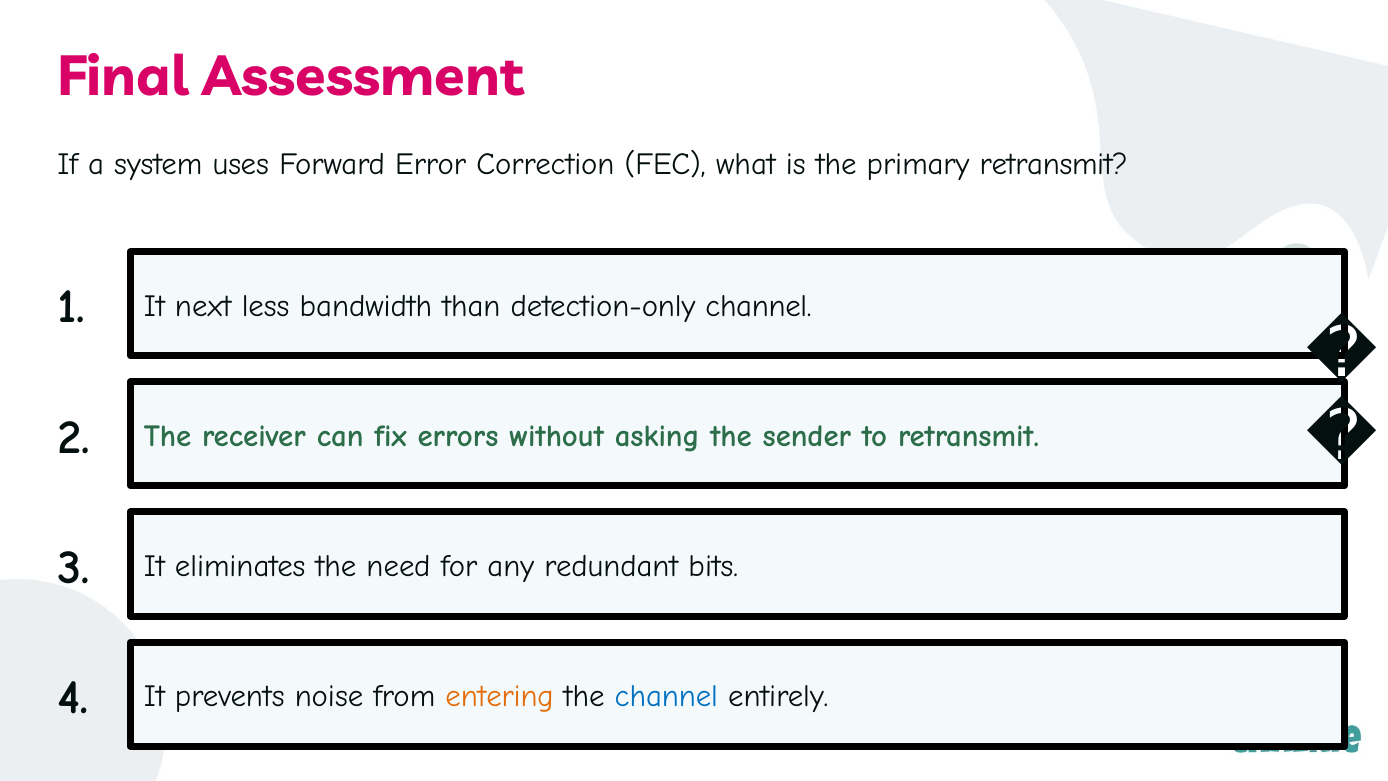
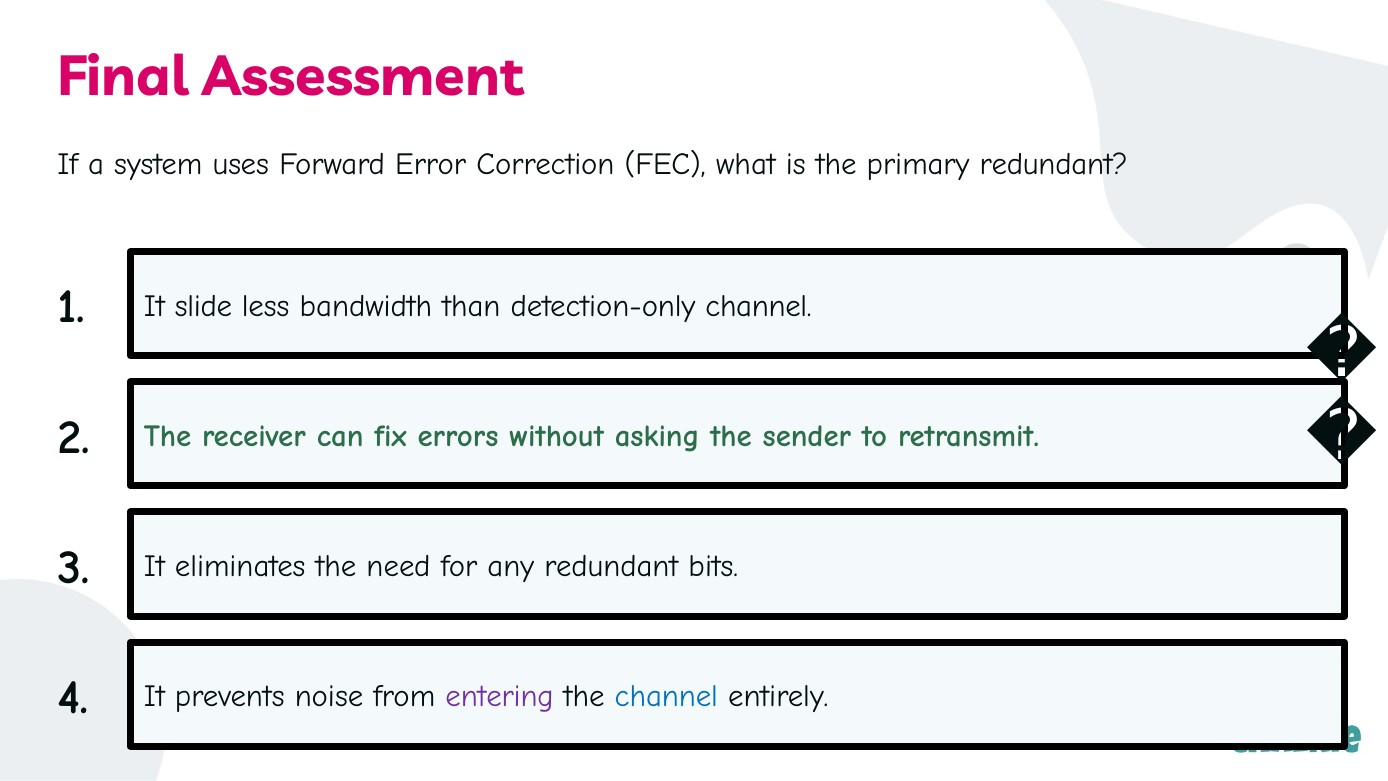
primary retransmit: retransmit -> redundant
next: next -> slide
entering colour: orange -> purple
